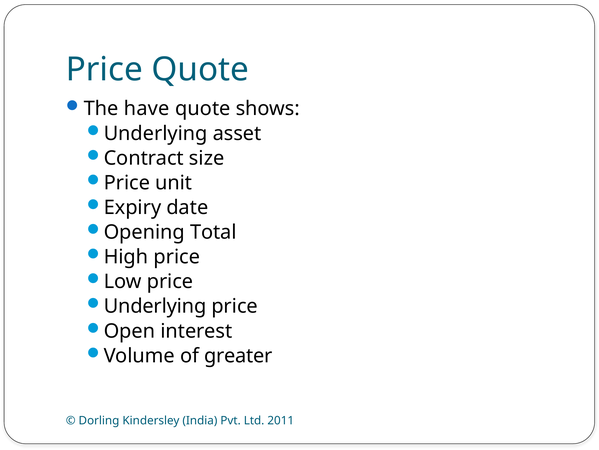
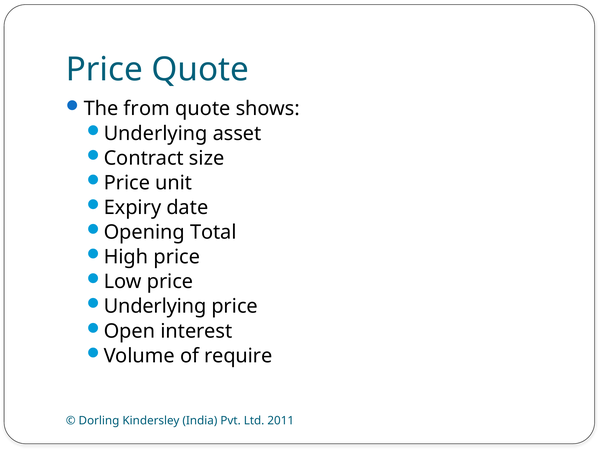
have: have -> from
greater: greater -> require
